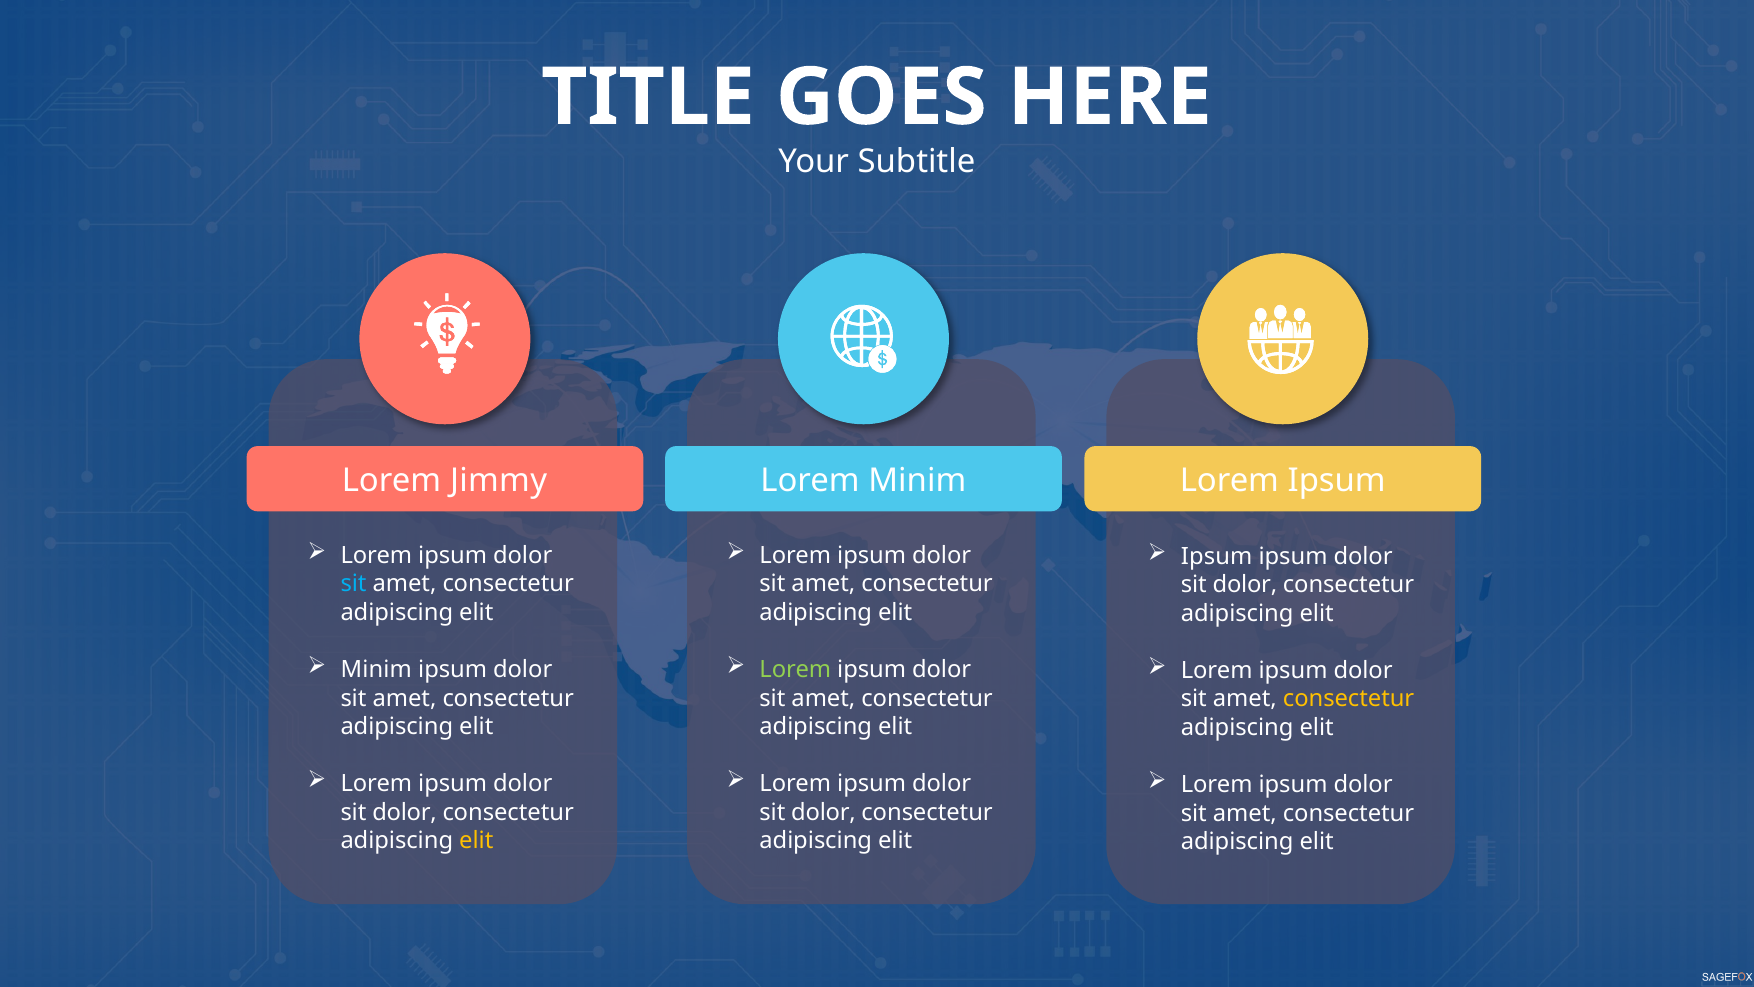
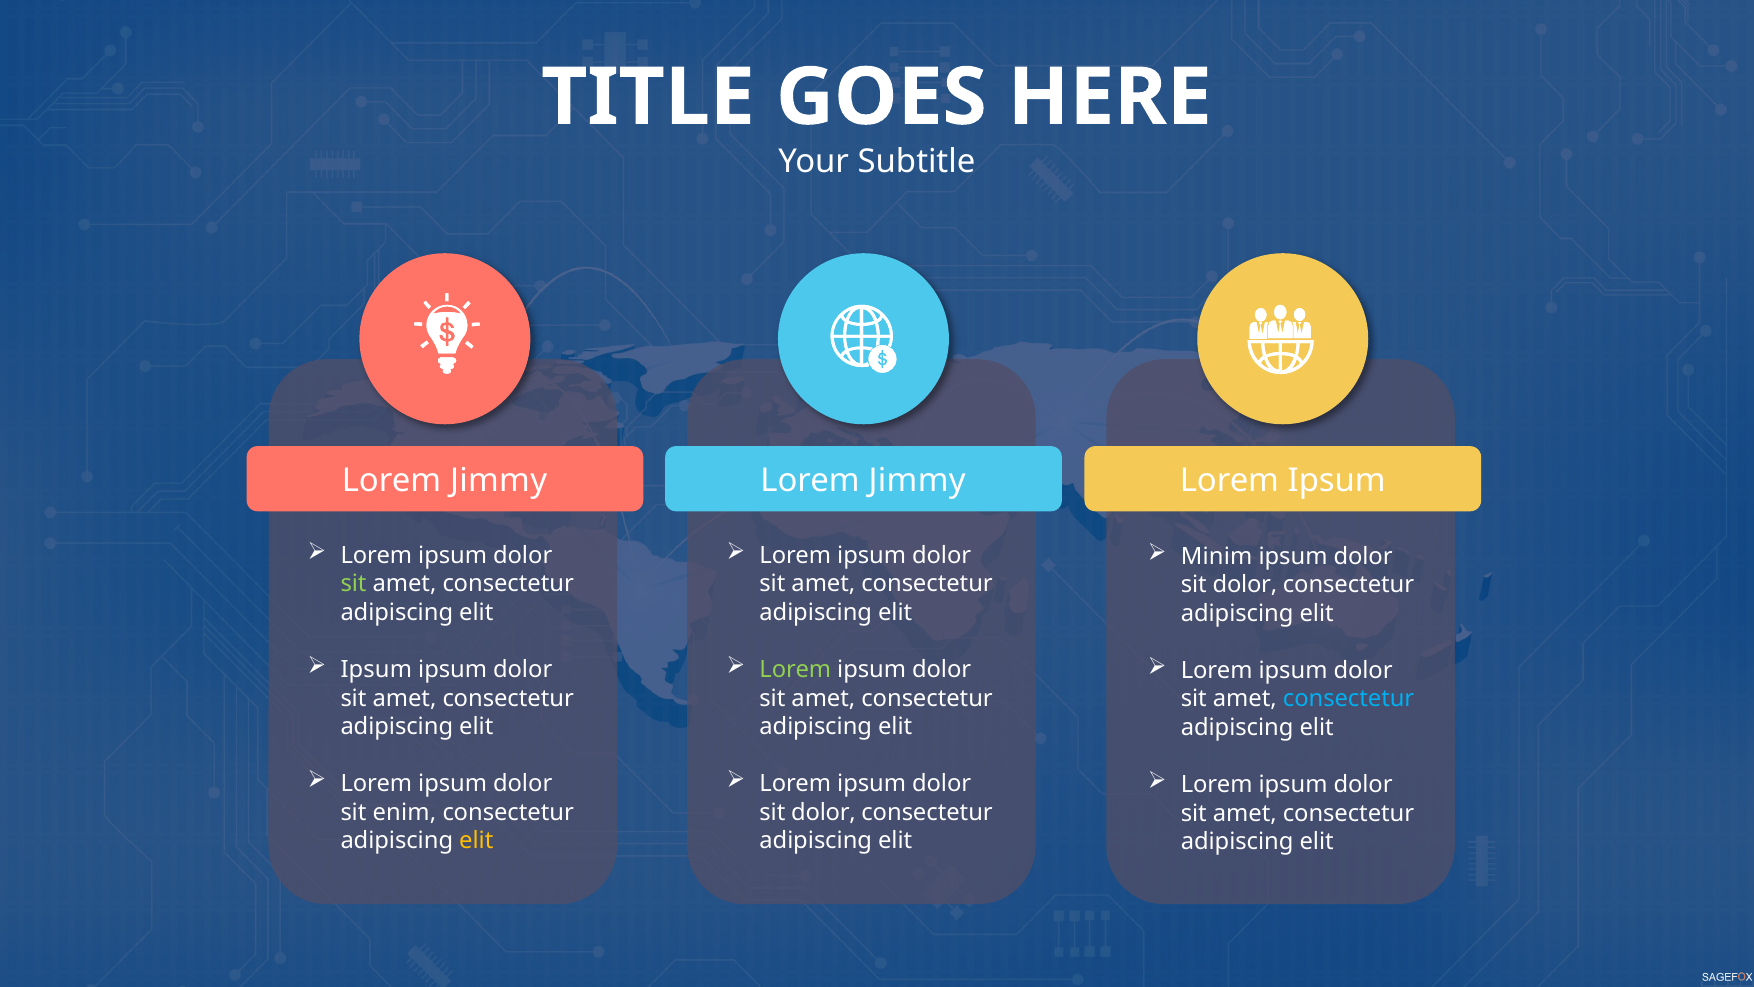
Minim at (917, 480): Minim -> Jimmy
Ipsum at (1217, 556): Ipsum -> Minim
sit at (354, 584) colour: light blue -> light green
Minim at (376, 670): Minim -> Ipsum
consectetur at (1349, 699) colour: yellow -> light blue
dolor at (405, 812): dolor -> enim
